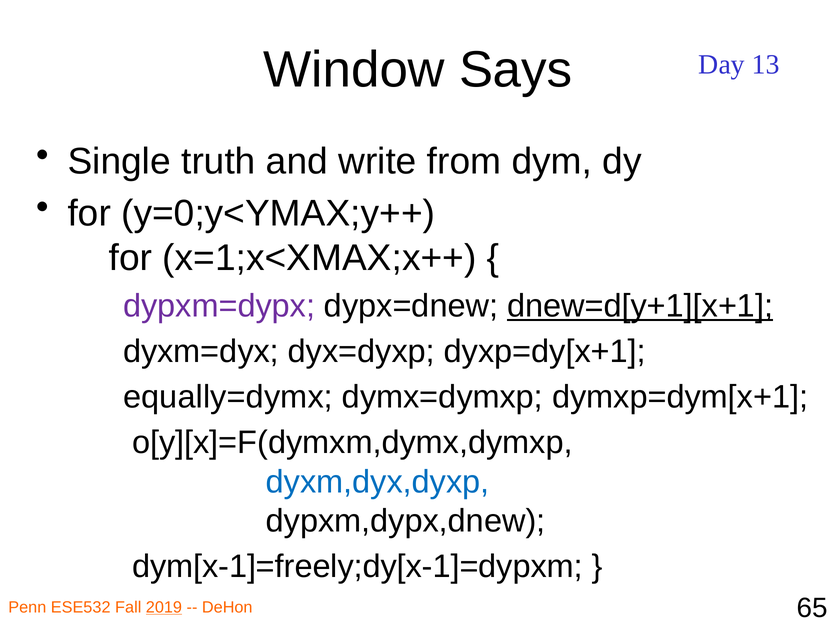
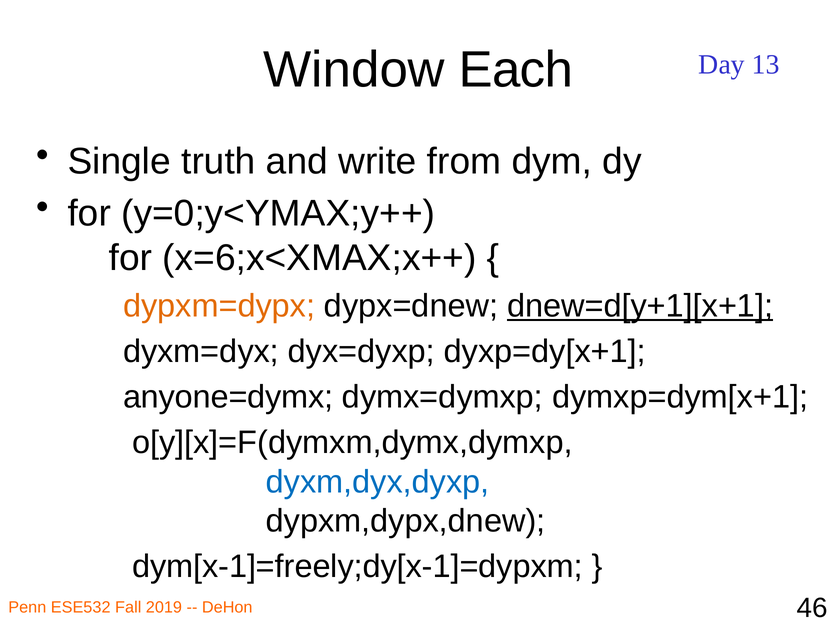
Says: Says -> Each
x=1;x<XMAX;x++: x=1;x<XMAX;x++ -> x=6;x<XMAX;x++
dypxm=dypx colour: purple -> orange
equally=dymx: equally=dymx -> anyone=dymx
2019 underline: present -> none
65: 65 -> 46
